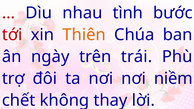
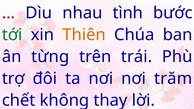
tới colour: red -> green
ngày: ngày -> từng
niềm: niềm -> trăm
